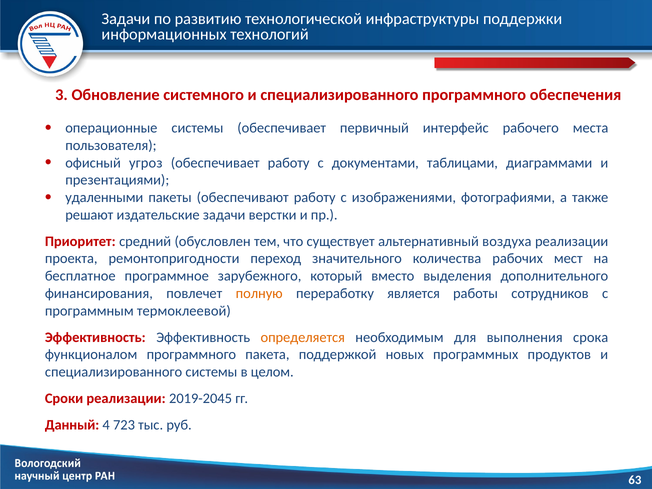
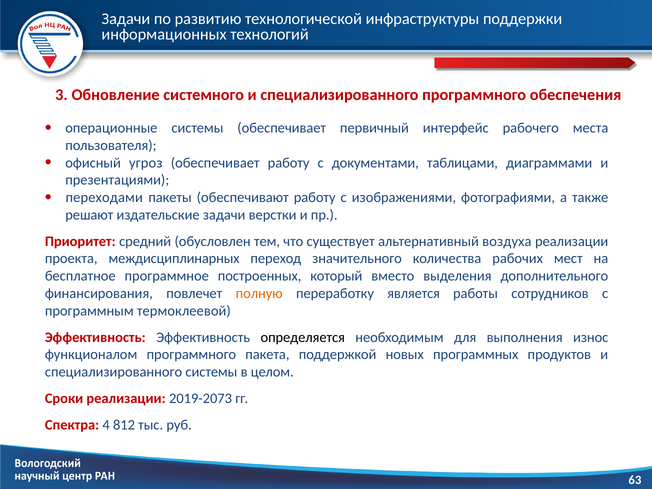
удаленными: удаленными -> переходами
ремонтопригодности: ремонтопригодности -> междисциплинарных
зарубежного: зарубежного -> построенных
определяется colour: orange -> black
срока: срока -> износ
2019-2045: 2019-2045 -> 2019-2073
Данный: Данный -> Спектра
723: 723 -> 812
